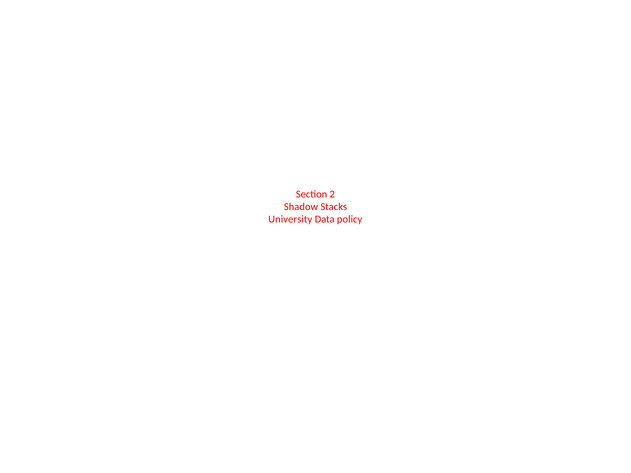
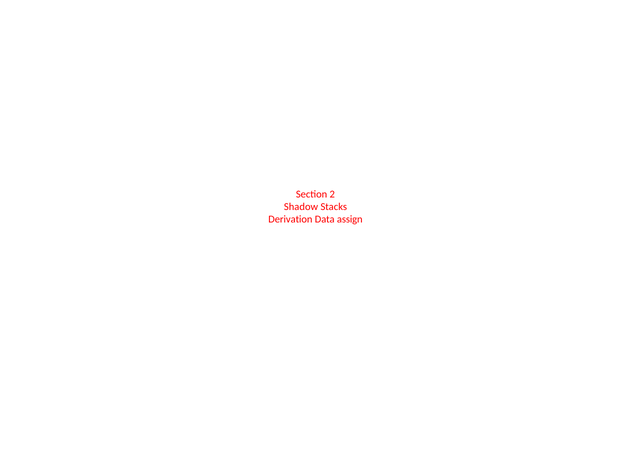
University: University -> Derivation
policy: policy -> assign
